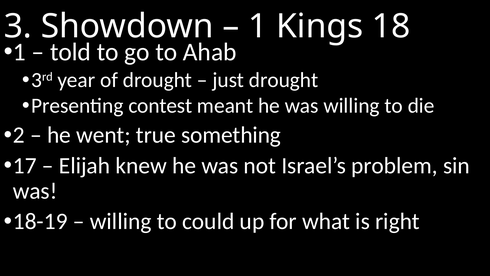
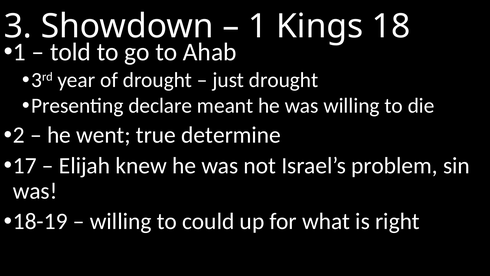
contest: contest -> declare
something: something -> determine
